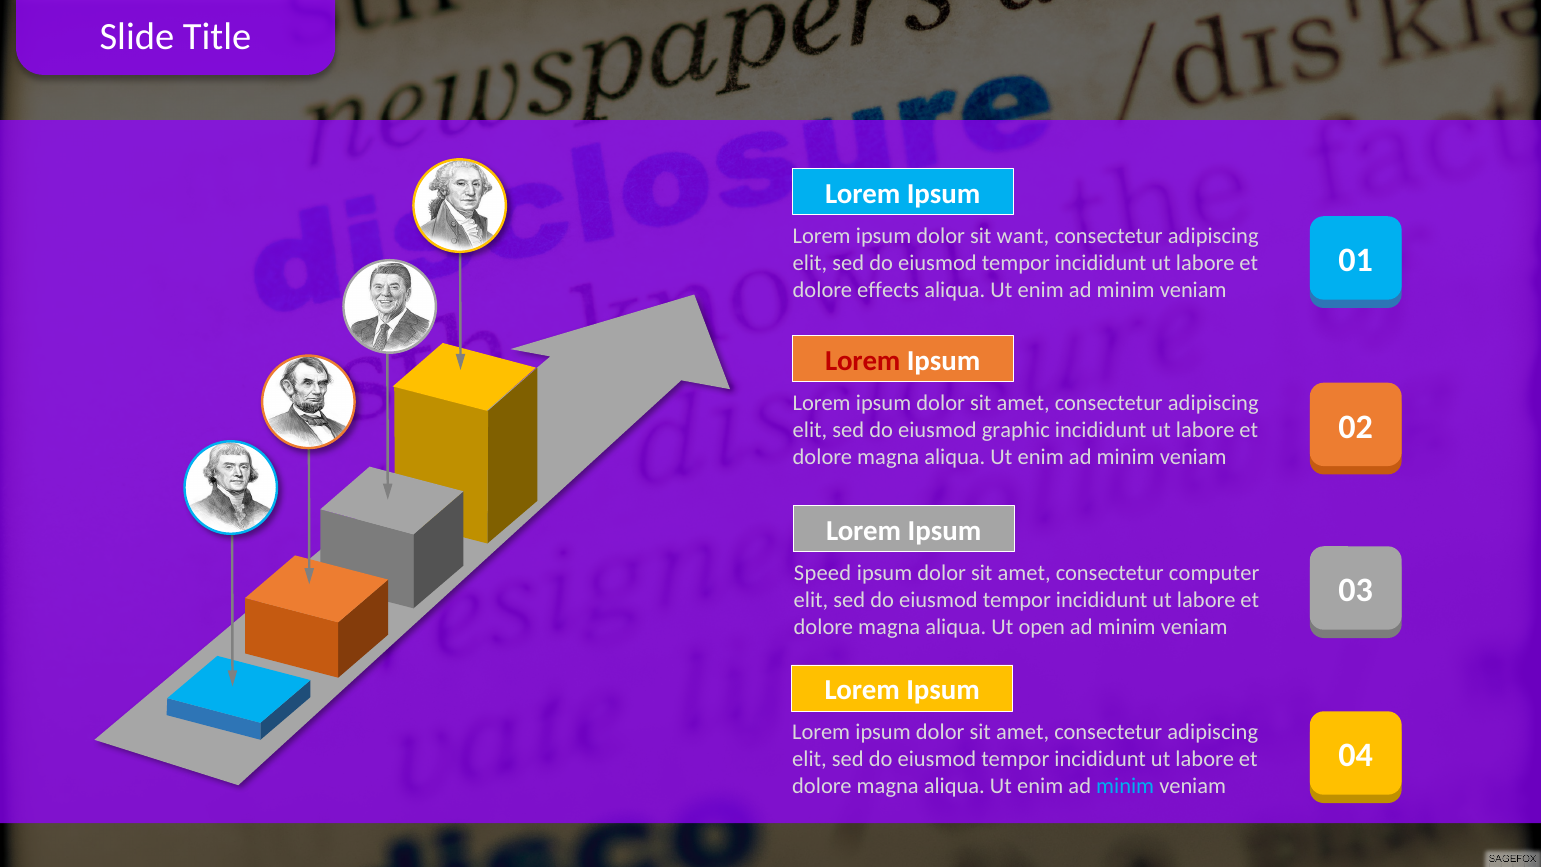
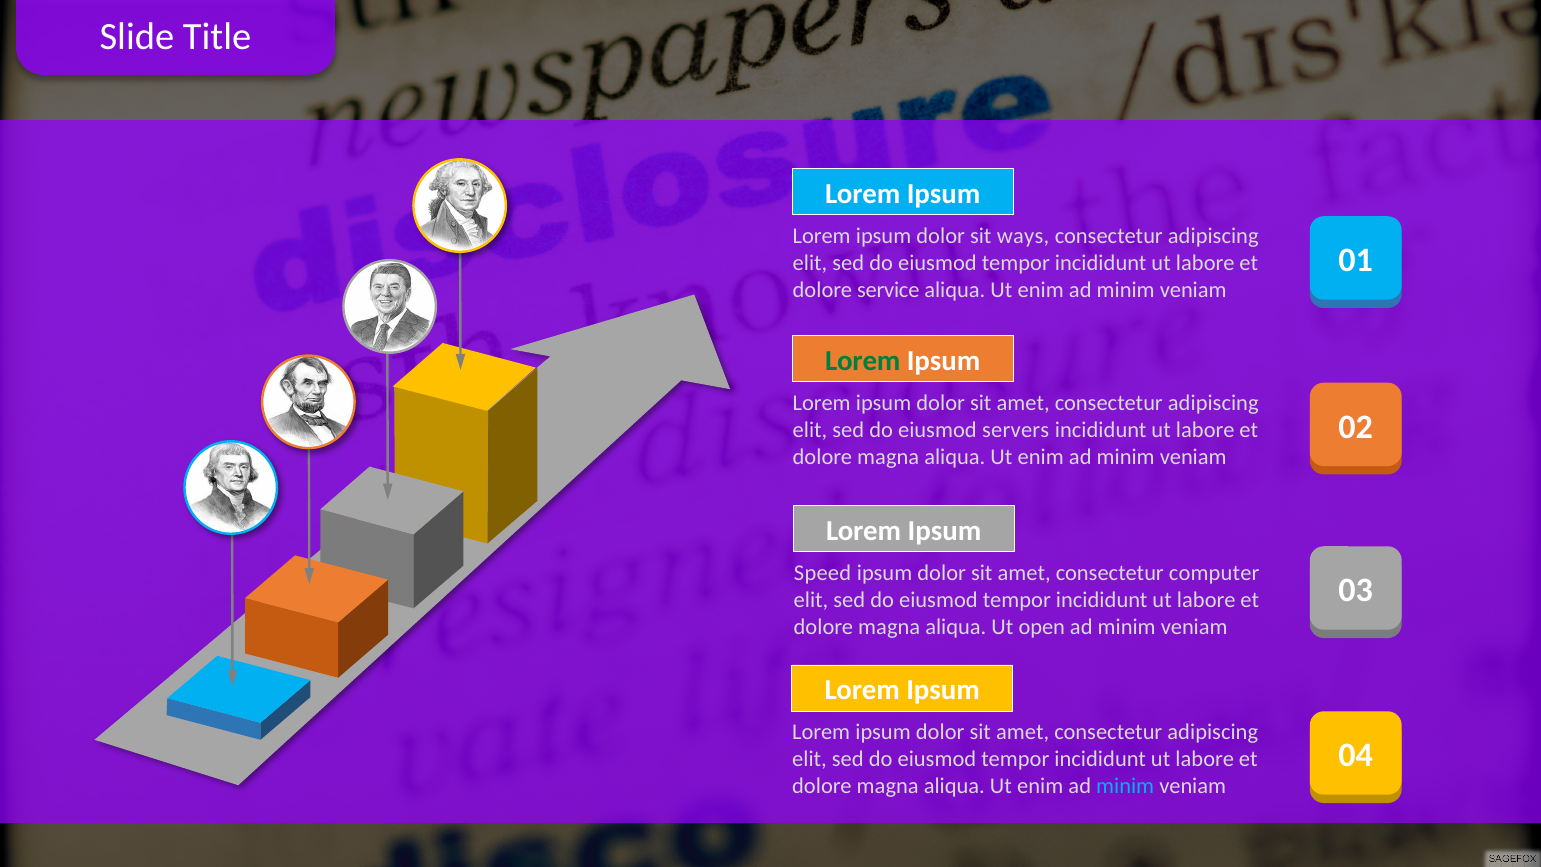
want: want -> ways
effects: effects -> service
Lorem at (863, 360) colour: red -> green
graphic: graphic -> servers
